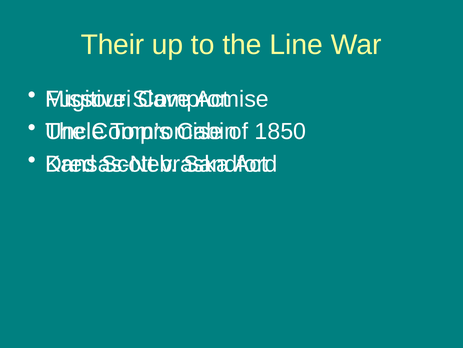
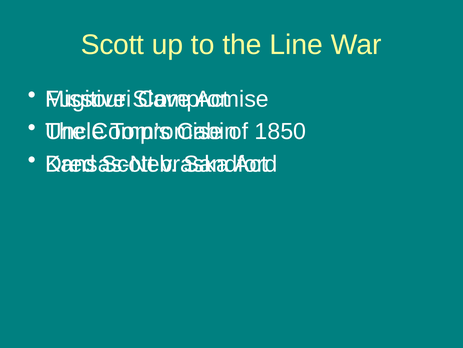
Their at (113, 45): Their -> Scott
